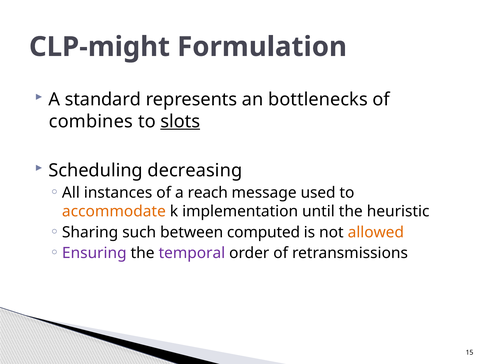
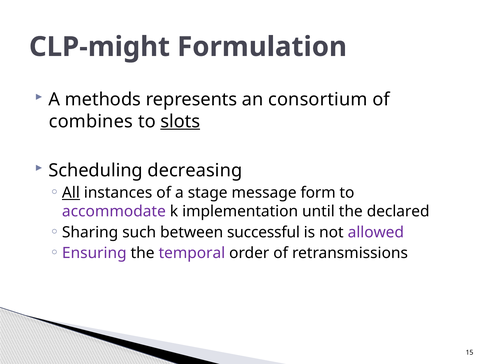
standard: standard -> methods
bottlenecks: bottlenecks -> consortium
All underline: none -> present
reach: reach -> stage
used: used -> form
accommodate colour: orange -> purple
heuristic: heuristic -> declared
computed: computed -> successful
allowed colour: orange -> purple
